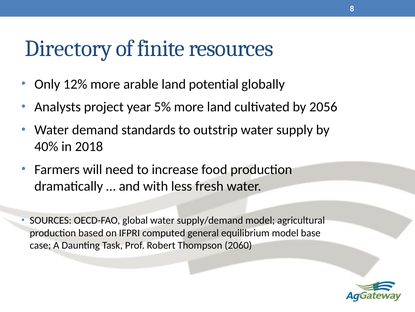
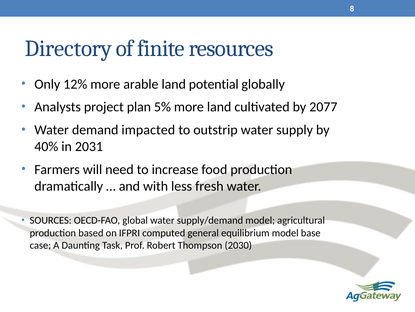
year: year -> plan
2056: 2056 -> 2077
standards: standards -> impacted
2018: 2018 -> 2031
2060: 2060 -> 2030
